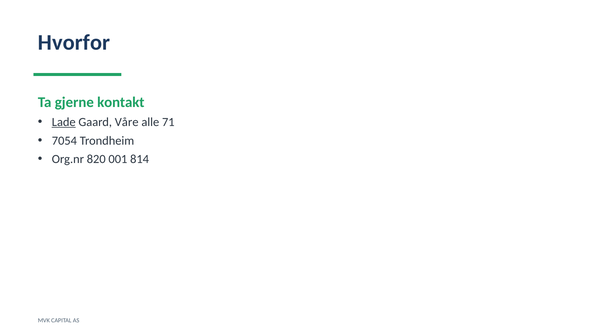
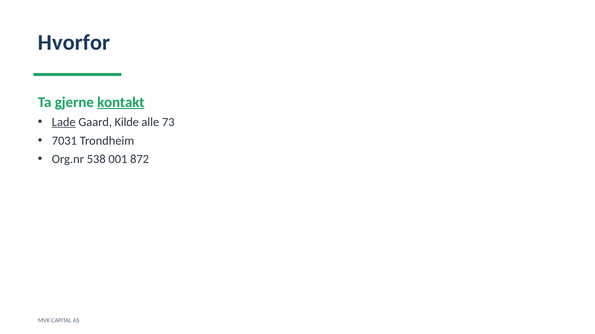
kontakt underline: none -> present
Våre: Våre -> Kilde
71: 71 -> 73
7054: 7054 -> 7031
820: 820 -> 538
814: 814 -> 872
